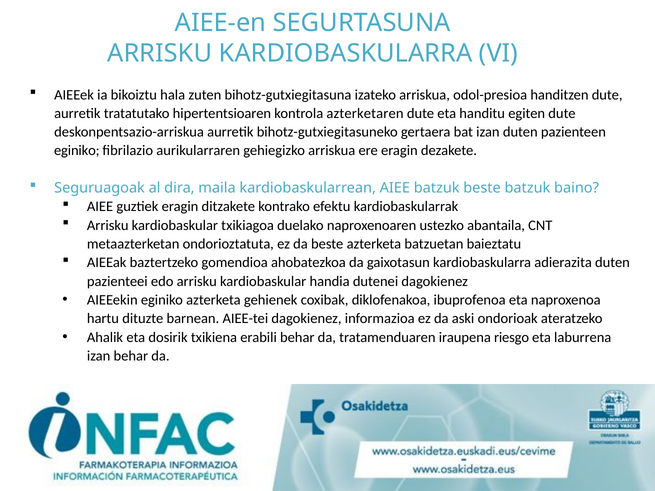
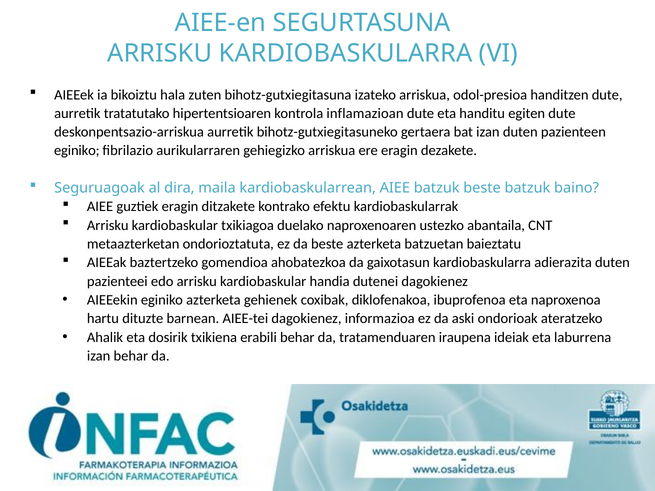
azterketaren: azterketaren -> inflamazioan
riesgo: riesgo -> ideiak
